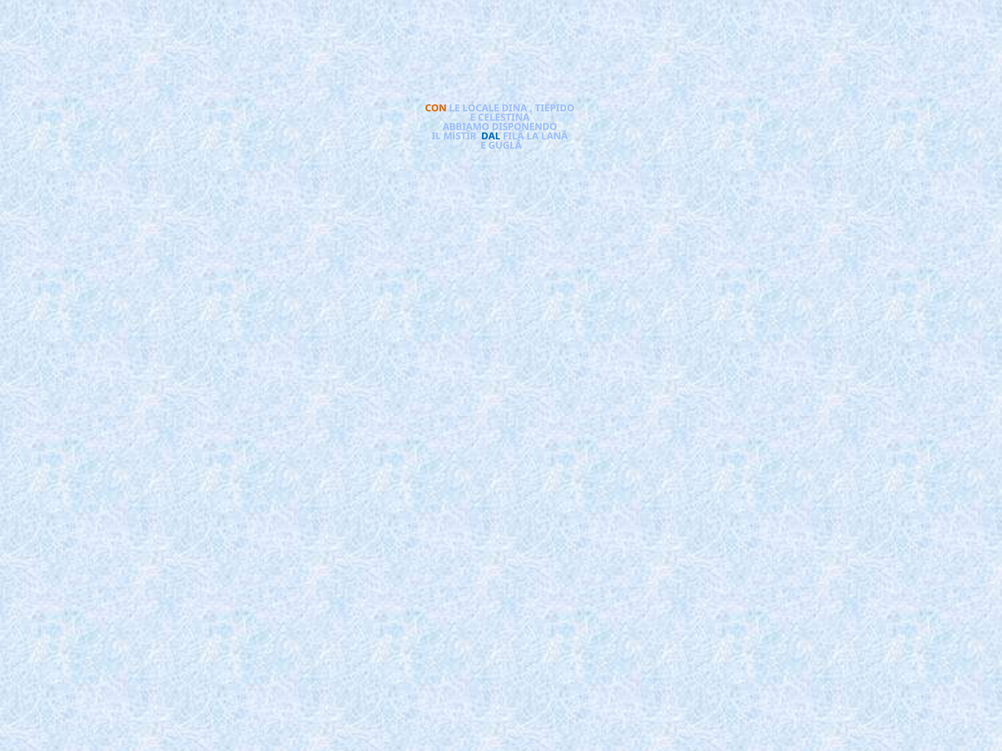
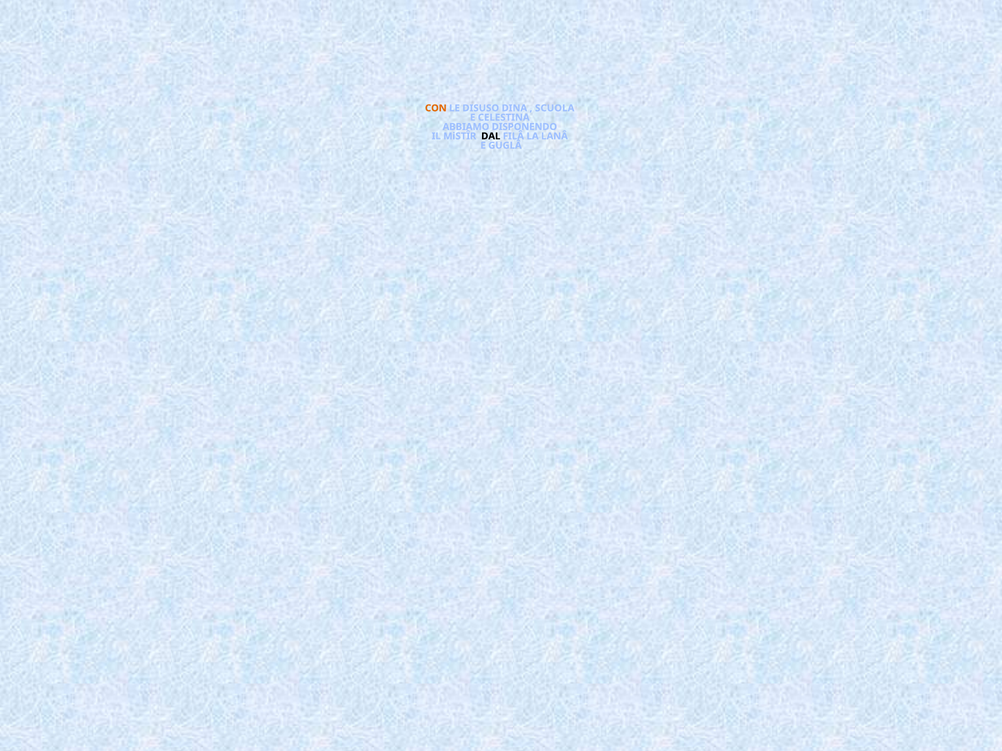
LOCALE: LOCALE -> DISUSO
TIEPIDO: TIEPIDO -> SCUOLA
DAL colour: blue -> black
